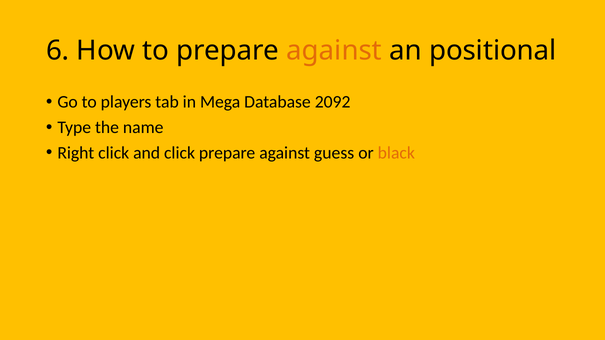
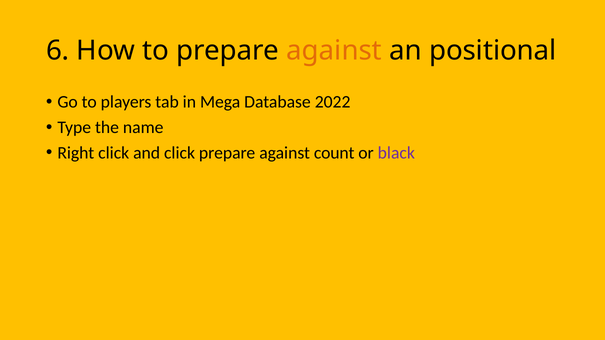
2092: 2092 -> 2022
guess: guess -> count
black colour: orange -> purple
